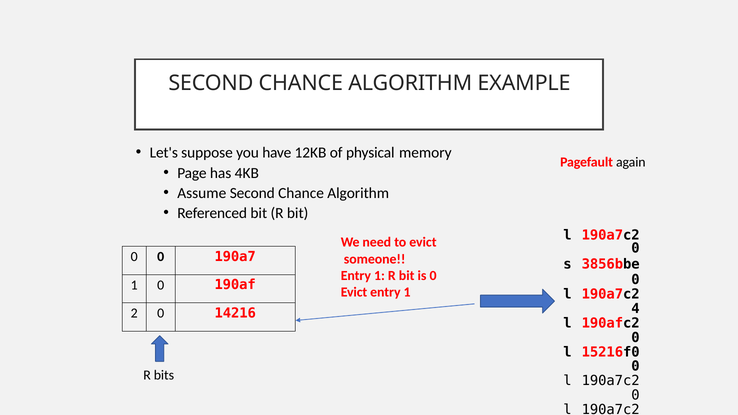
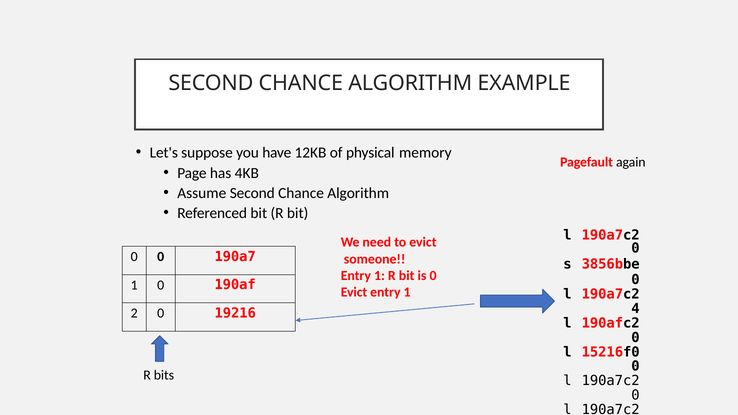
14216: 14216 -> 19216
